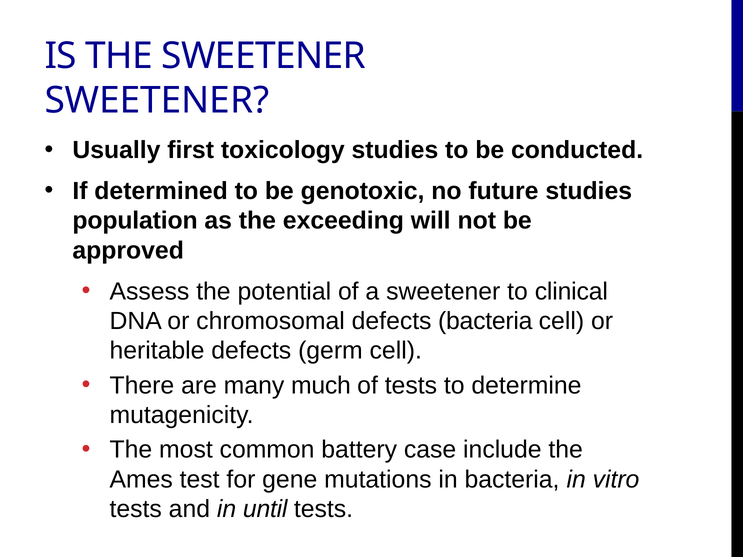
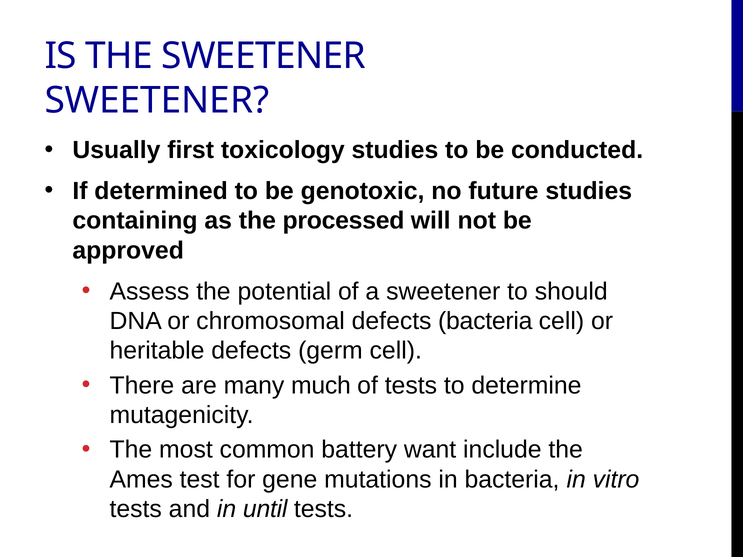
population: population -> containing
exceeding: exceeding -> processed
clinical: clinical -> should
case: case -> want
